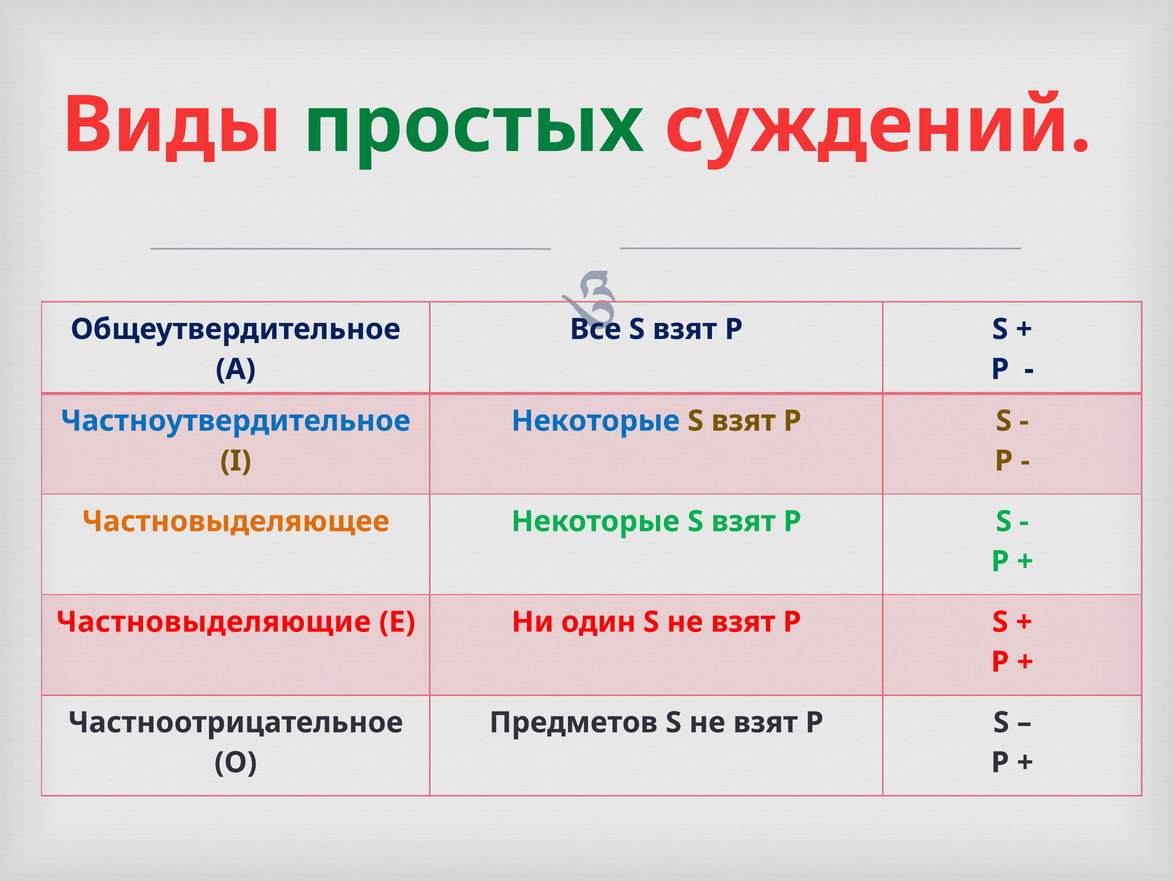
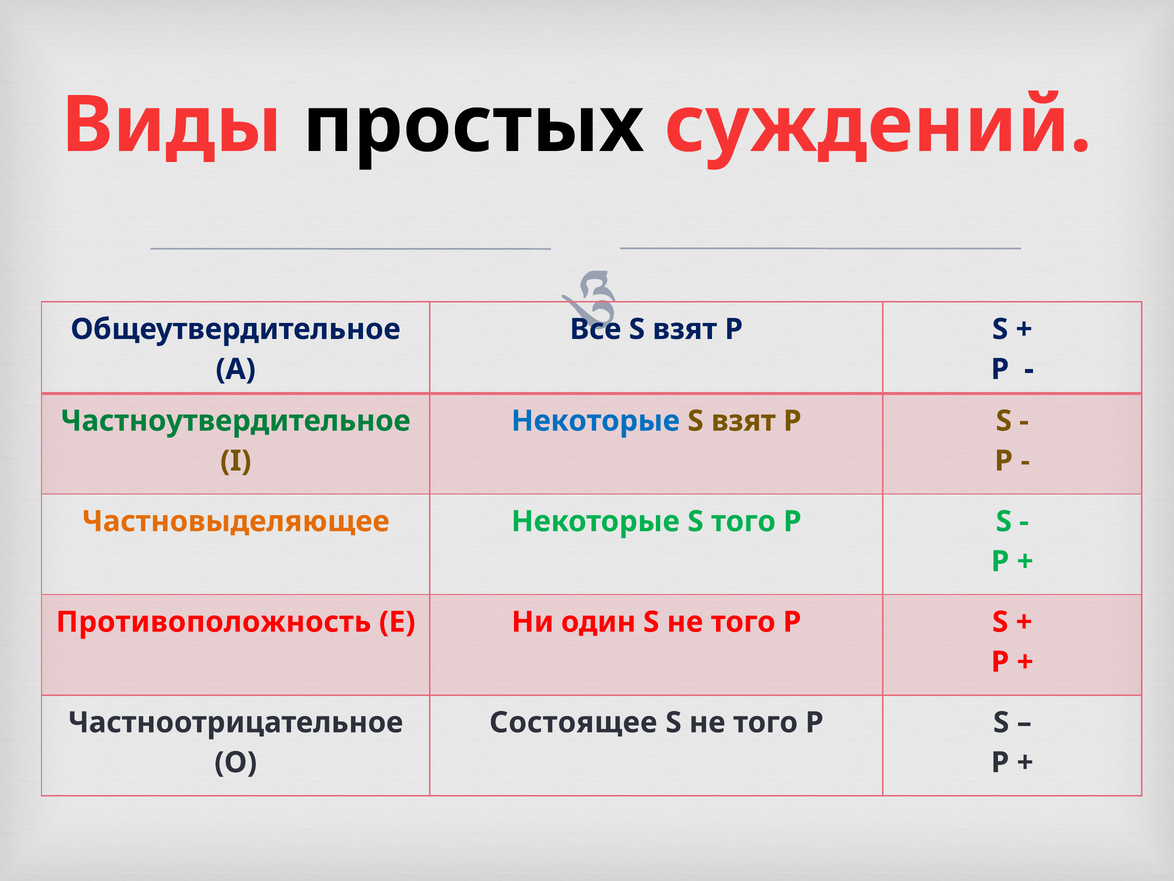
простых colour: green -> black
Частноутвердительное colour: blue -> green
взят at (743, 521): взят -> того
Частновыделяющие: Частновыделяющие -> Противоположность
взят at (743, 622): взят -> того
Предметов: Предметов -> Состоящее
взят at (765, 722): взят -> того
